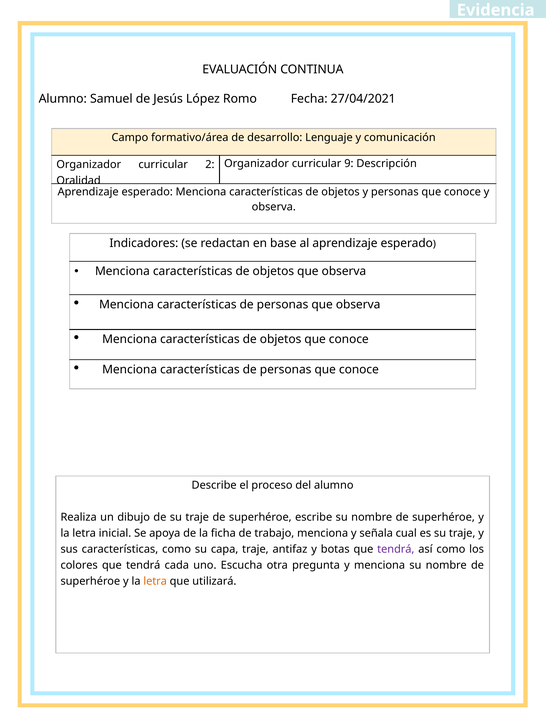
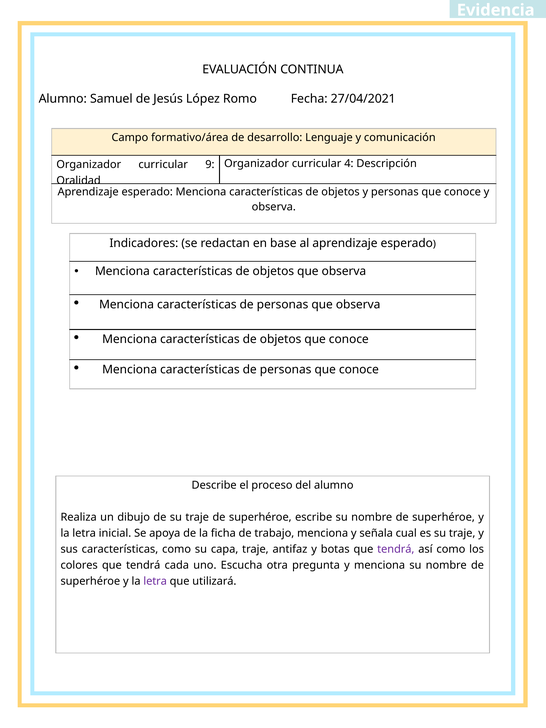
9: 9 -> 4
2: 2 -> 9
letra at (155, 581) colour: orange -> purple
